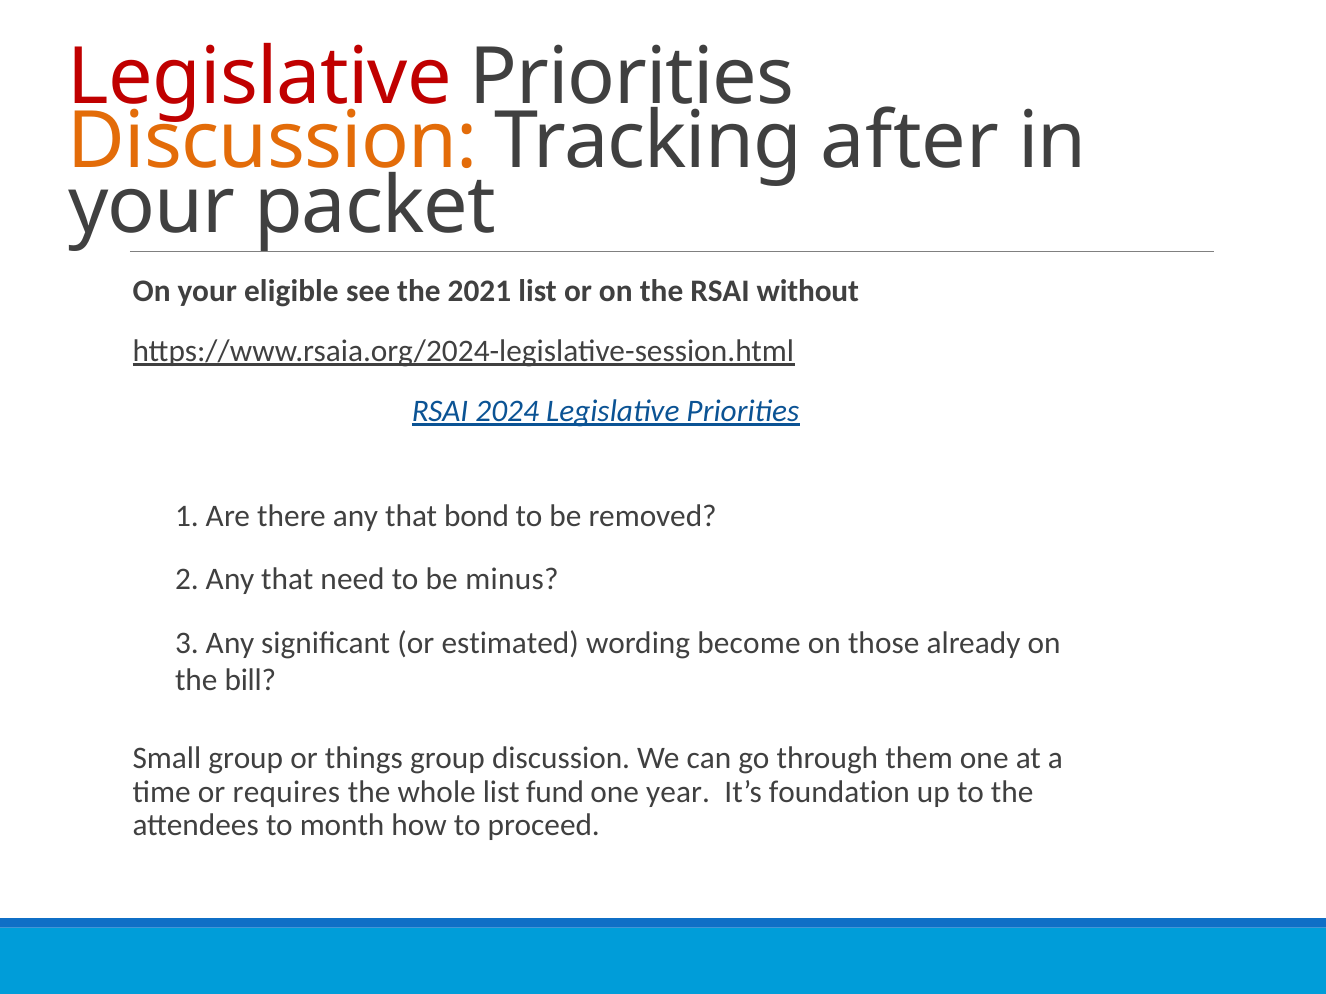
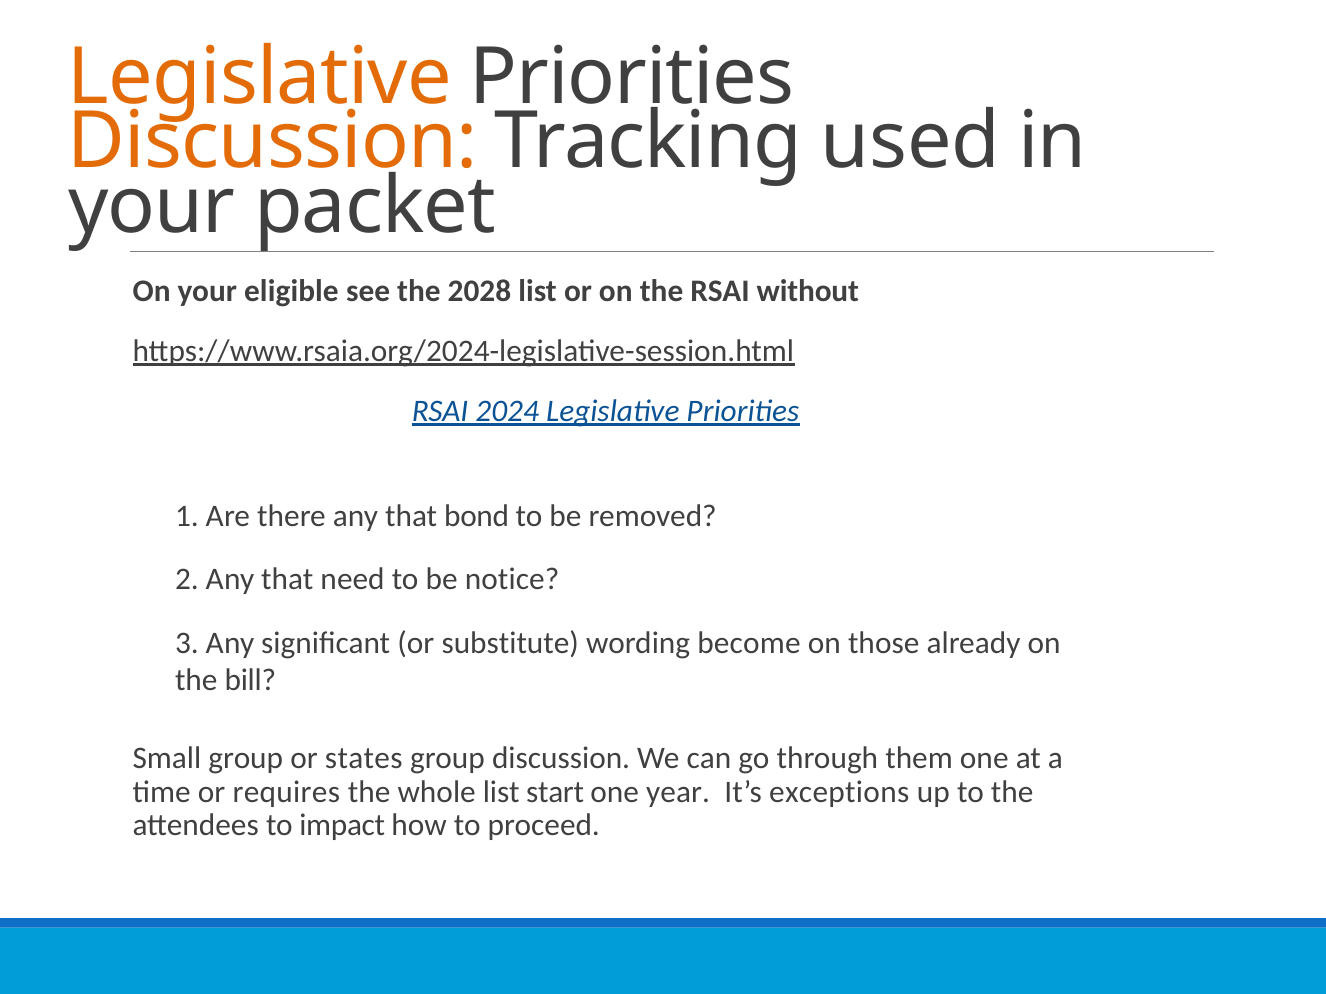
Legislative at (260, 77) colour: red -> orange
after: after -> used
2021: 2021 -> 2028
minus: minus -> notice
estimated: estimated -> substitute
things: things -> states
fund: fund -> start
foundation: foundation -> exceptions
month: month -> impact
